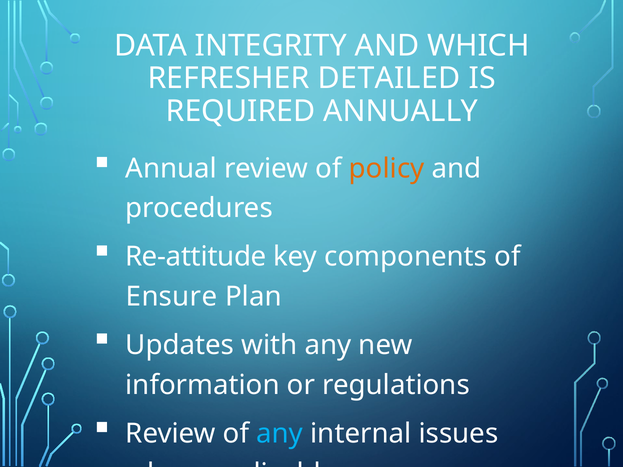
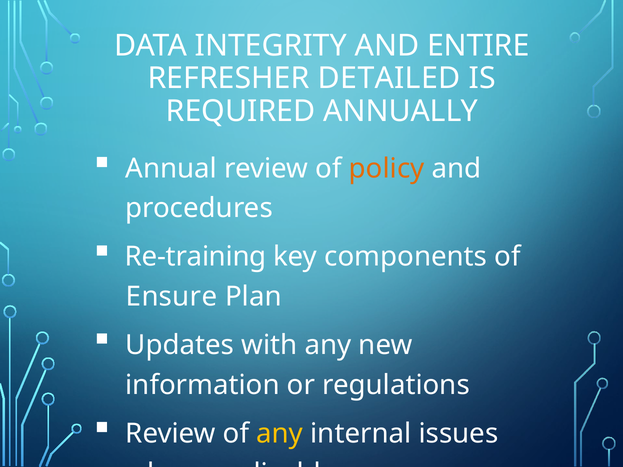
WHICH: WHICH -> ENTIRE
Re-attitude: Re-attitude -> Re-training
any at (280, 434) colour: light blue -> yellow
